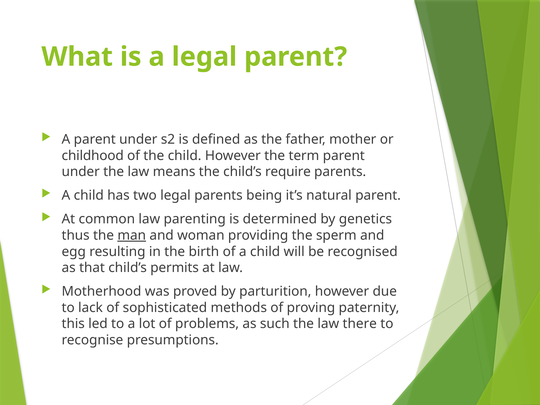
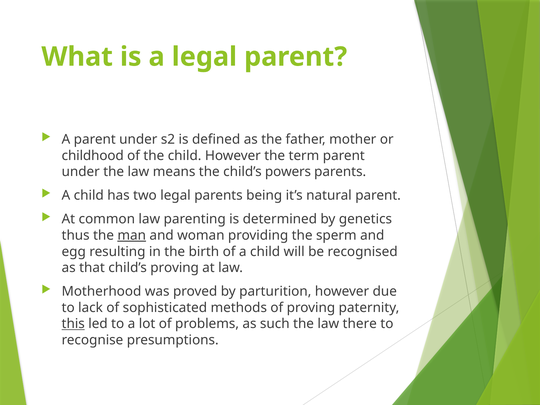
require: require -> powers
child’s permits: permits -> proving
this underline: none -> present
